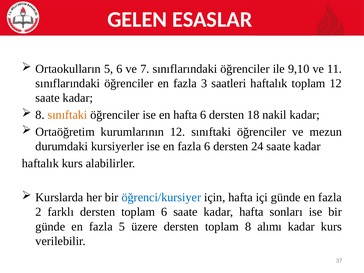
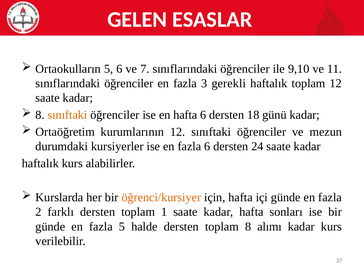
saatleri: saatleri -> gerekli
nakil: nakil -> günü
öğrenci/kursiyer colour: blue -> orange
toplam 6: 6 -> 1
üzere: üzere -> halde
